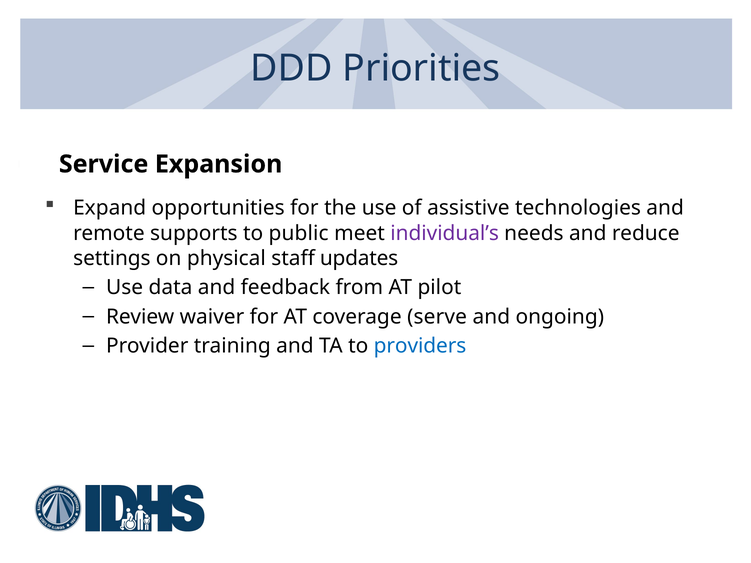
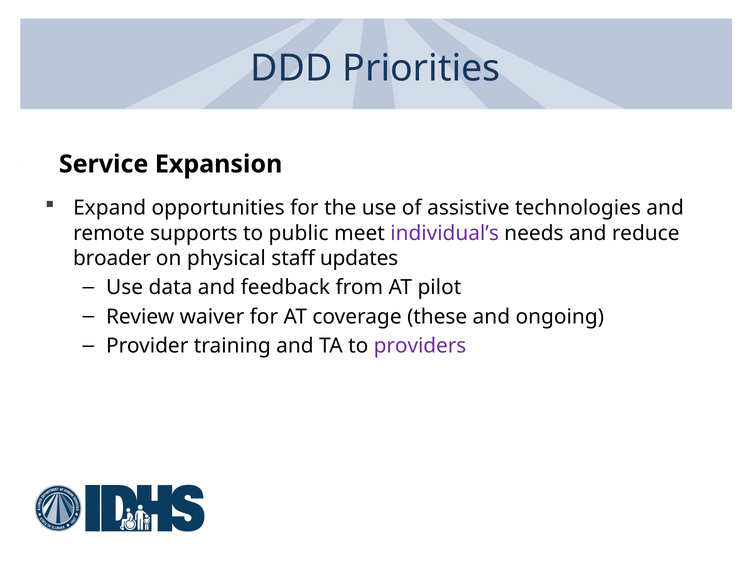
settings: settings -> broader
serve: serve -> these
providers colour: blue -> purple
